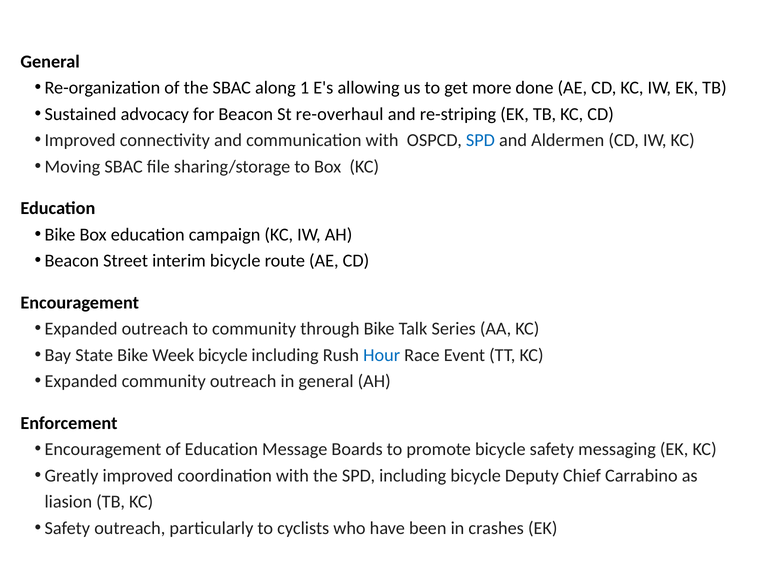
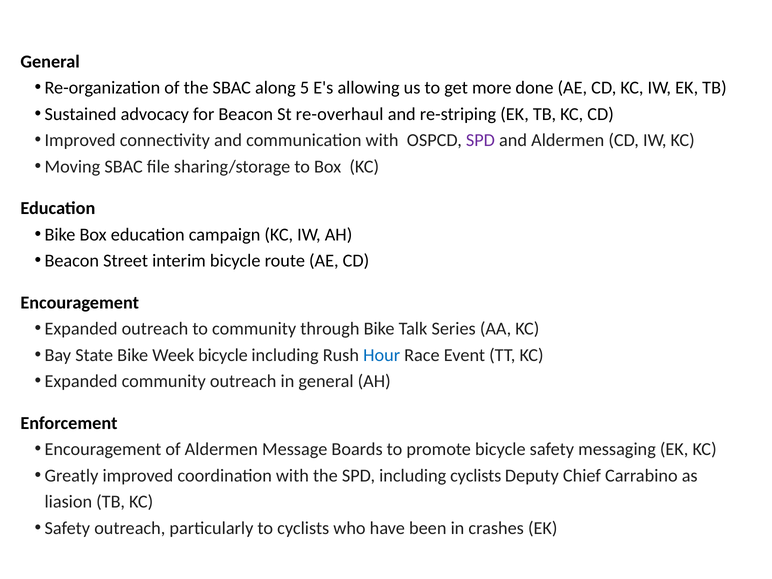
1: 1 -> 5
SPD at (480, 140) colour: blue -> purple
of Education: Education -> Aldermen
including bicycle: bicycle -> cyclists
